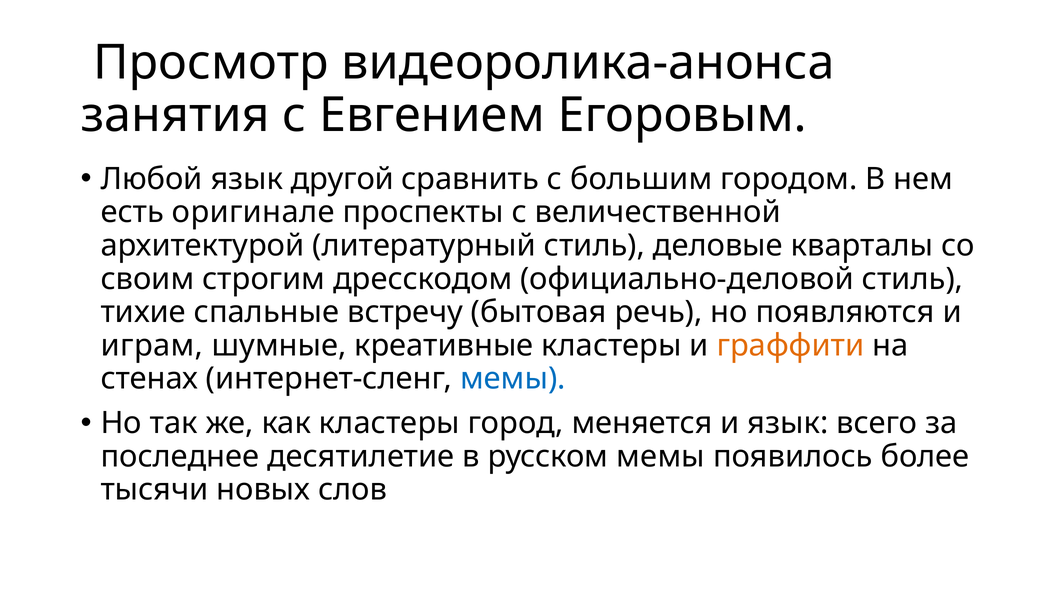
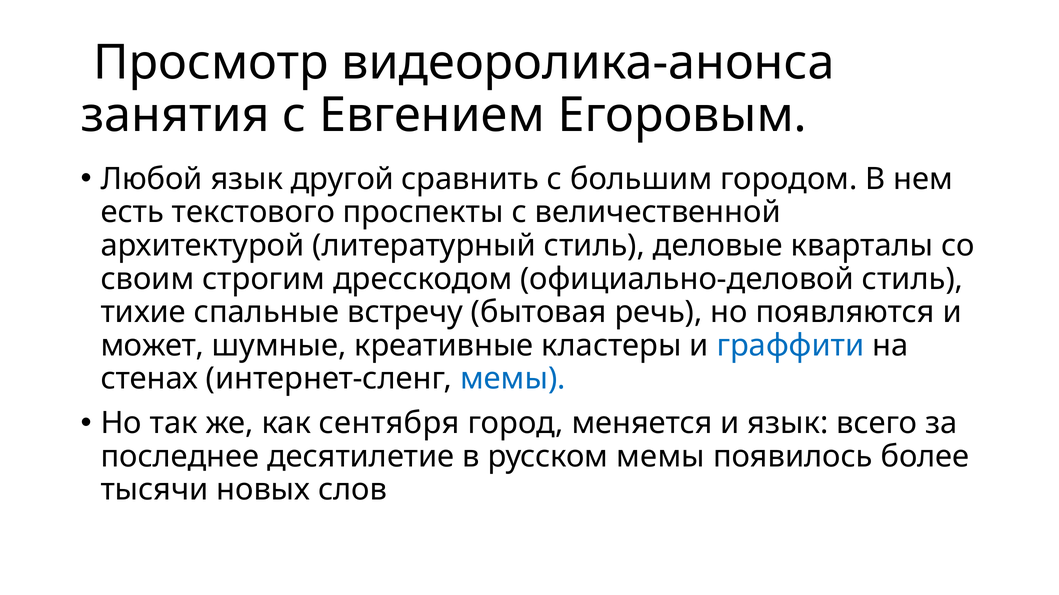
оригинале: оригинале -> текстового
играм: играм -> может
граффити colour: orange -> blue
как кластеры: кластеры -> сентября
